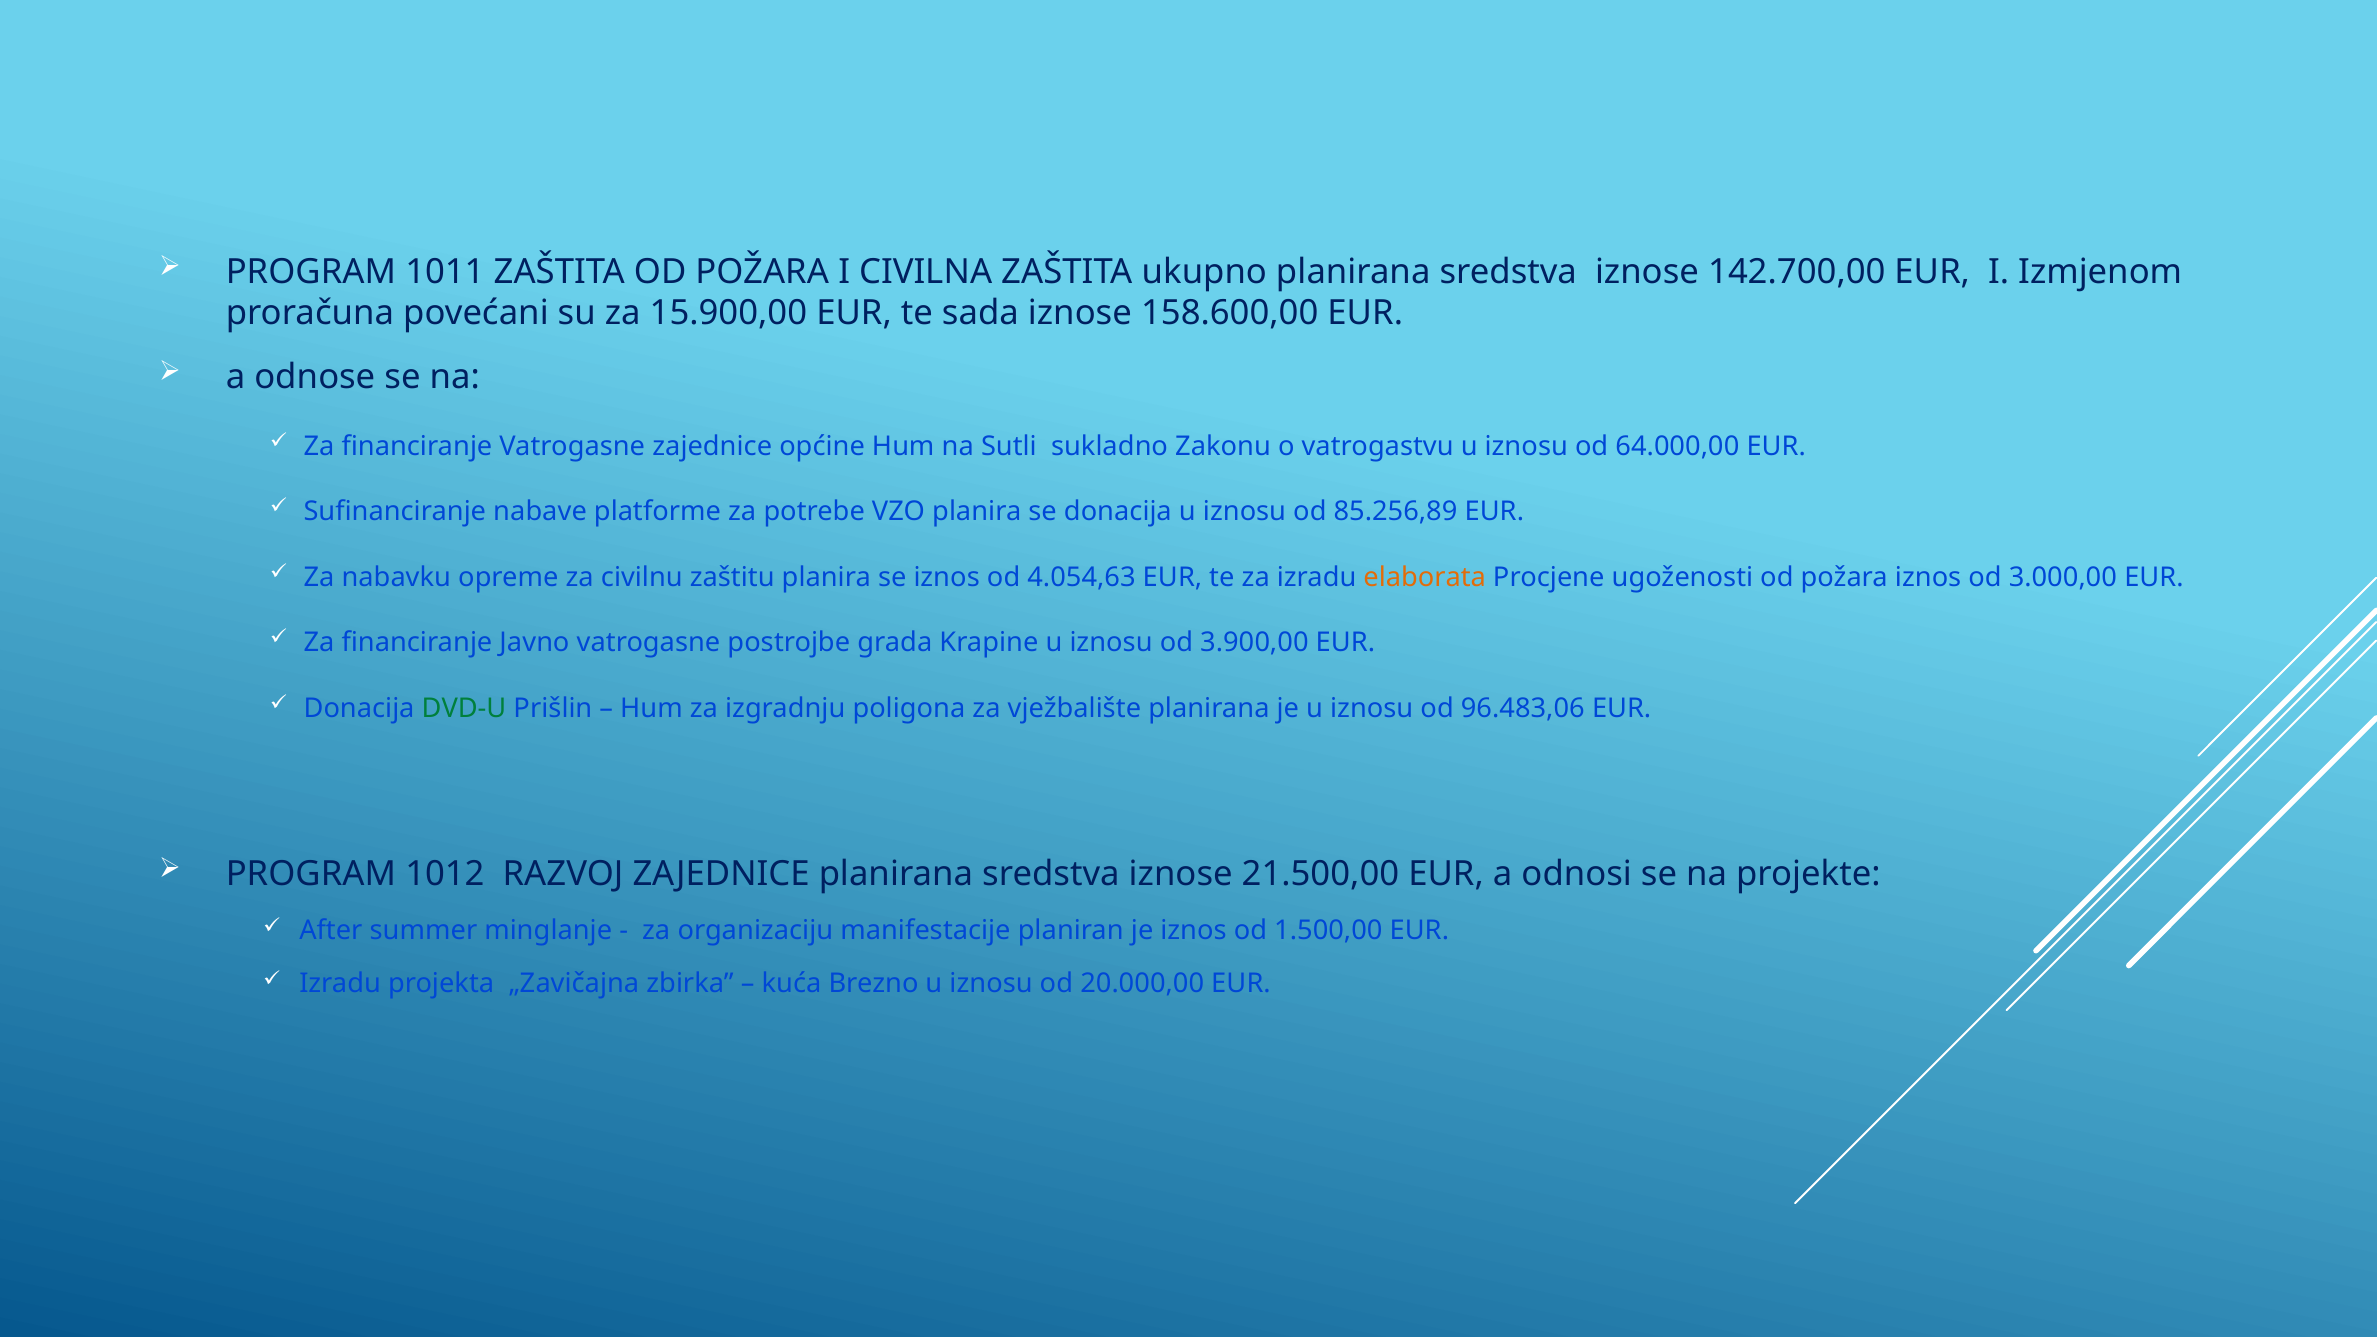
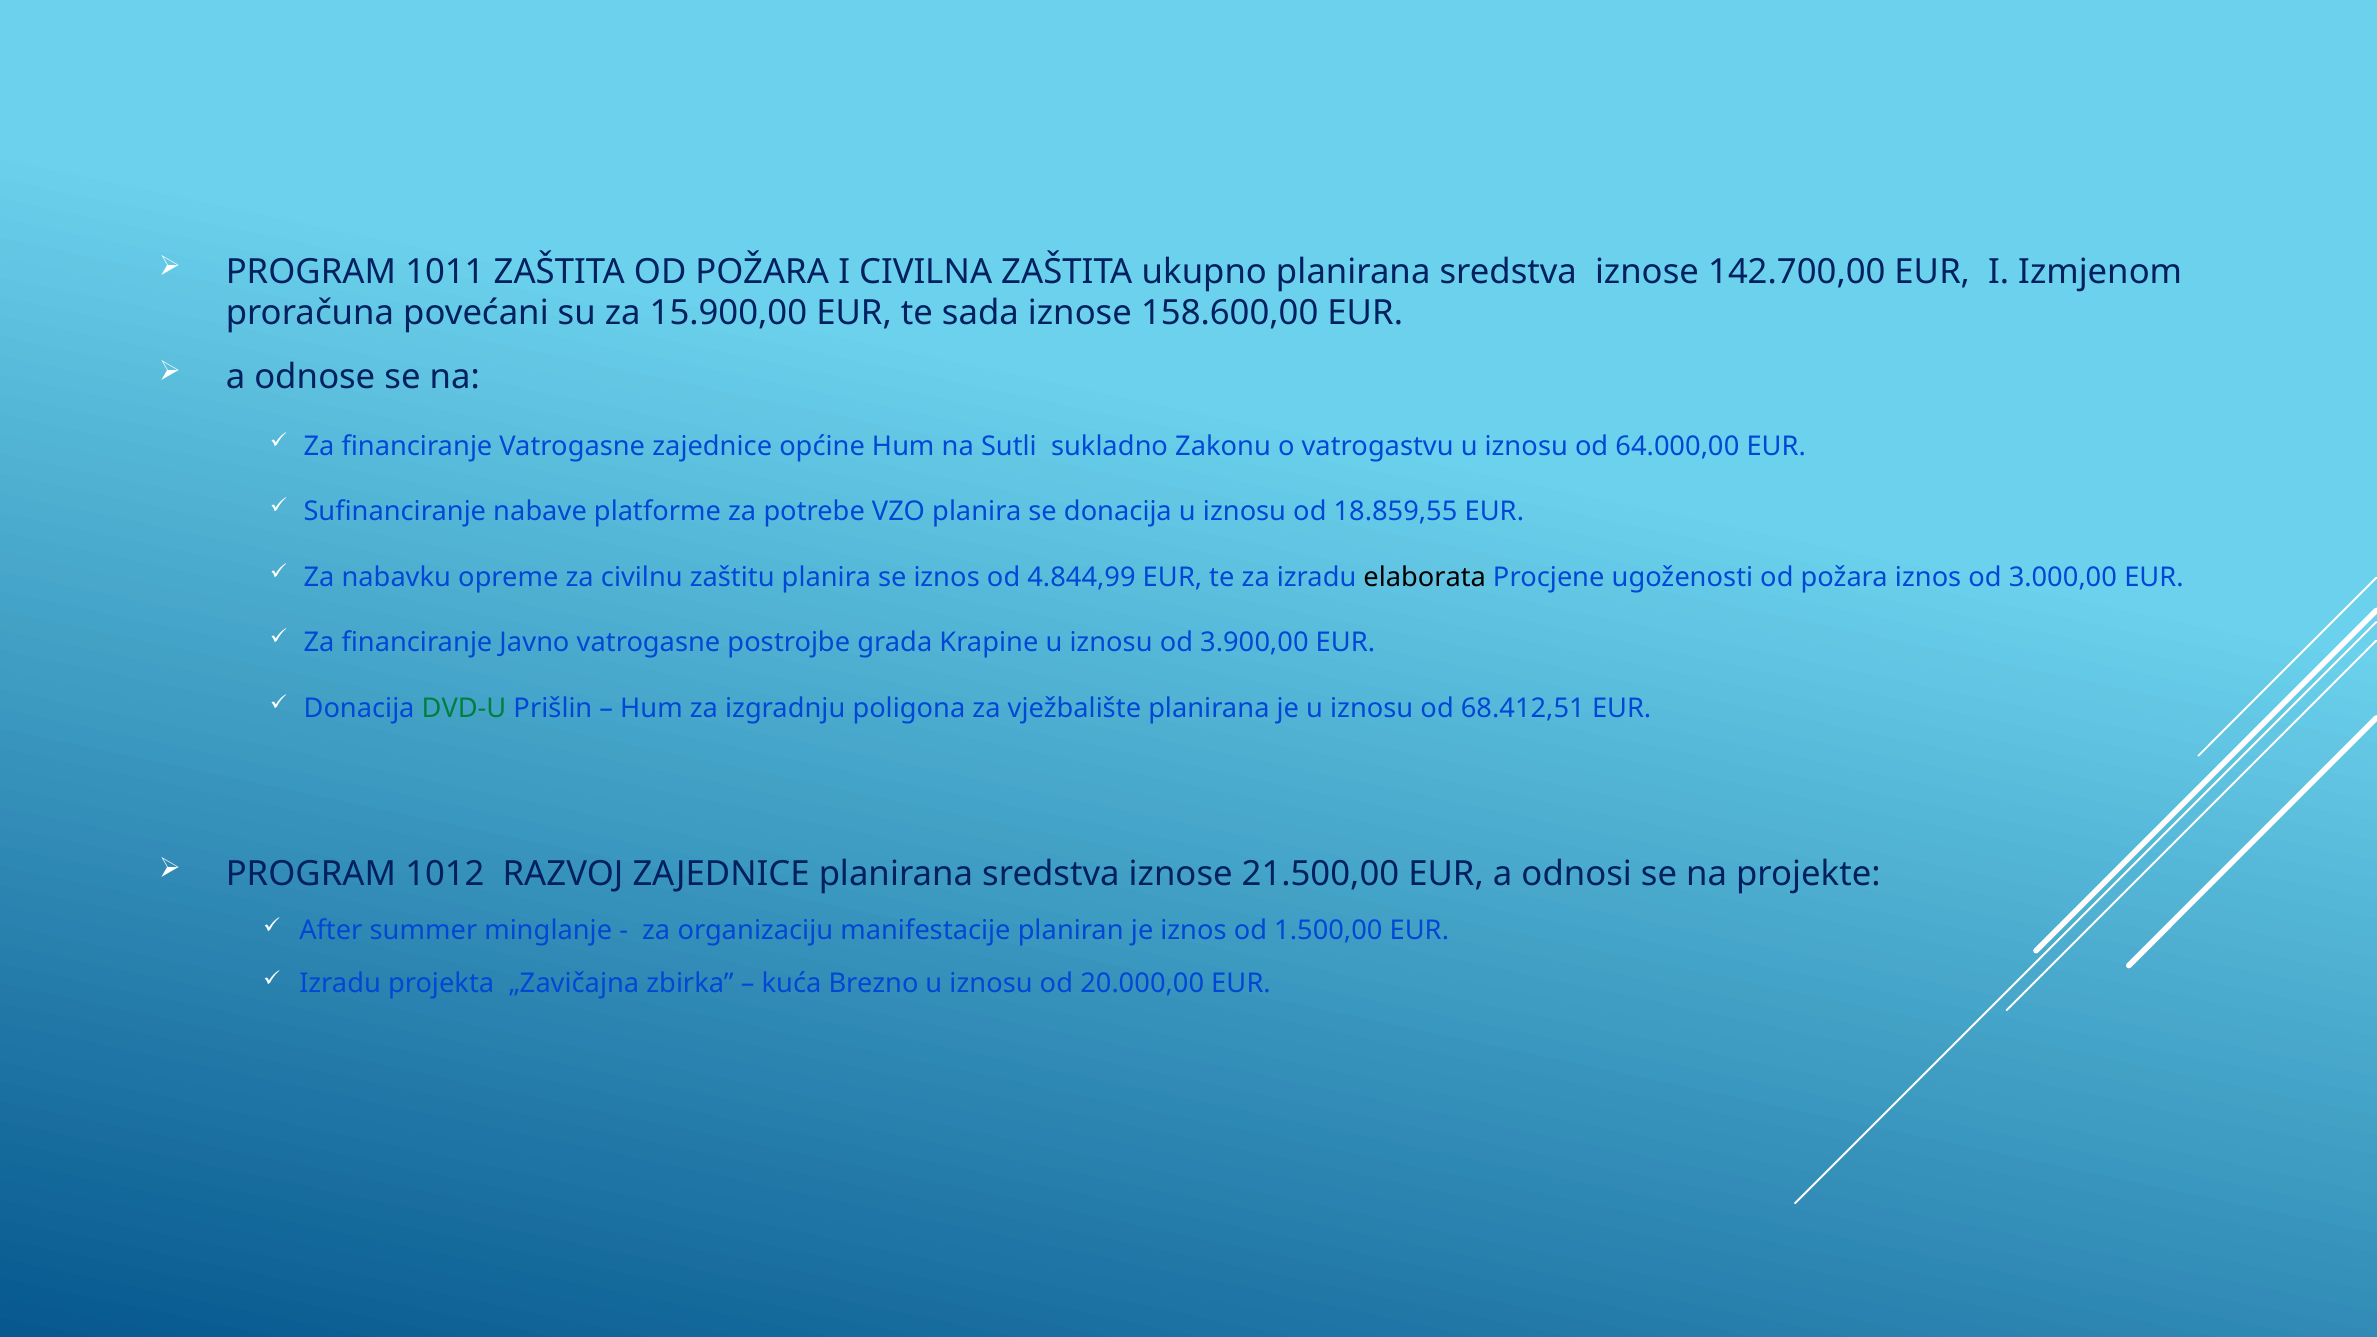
85.256,89: 85.256,89 -> 18.859,55
4.054,63: 4.054,63 -> 4.844,99
elaborata colour: orange -> black
96.483,06: 96.483,06 -> 68.412,51
